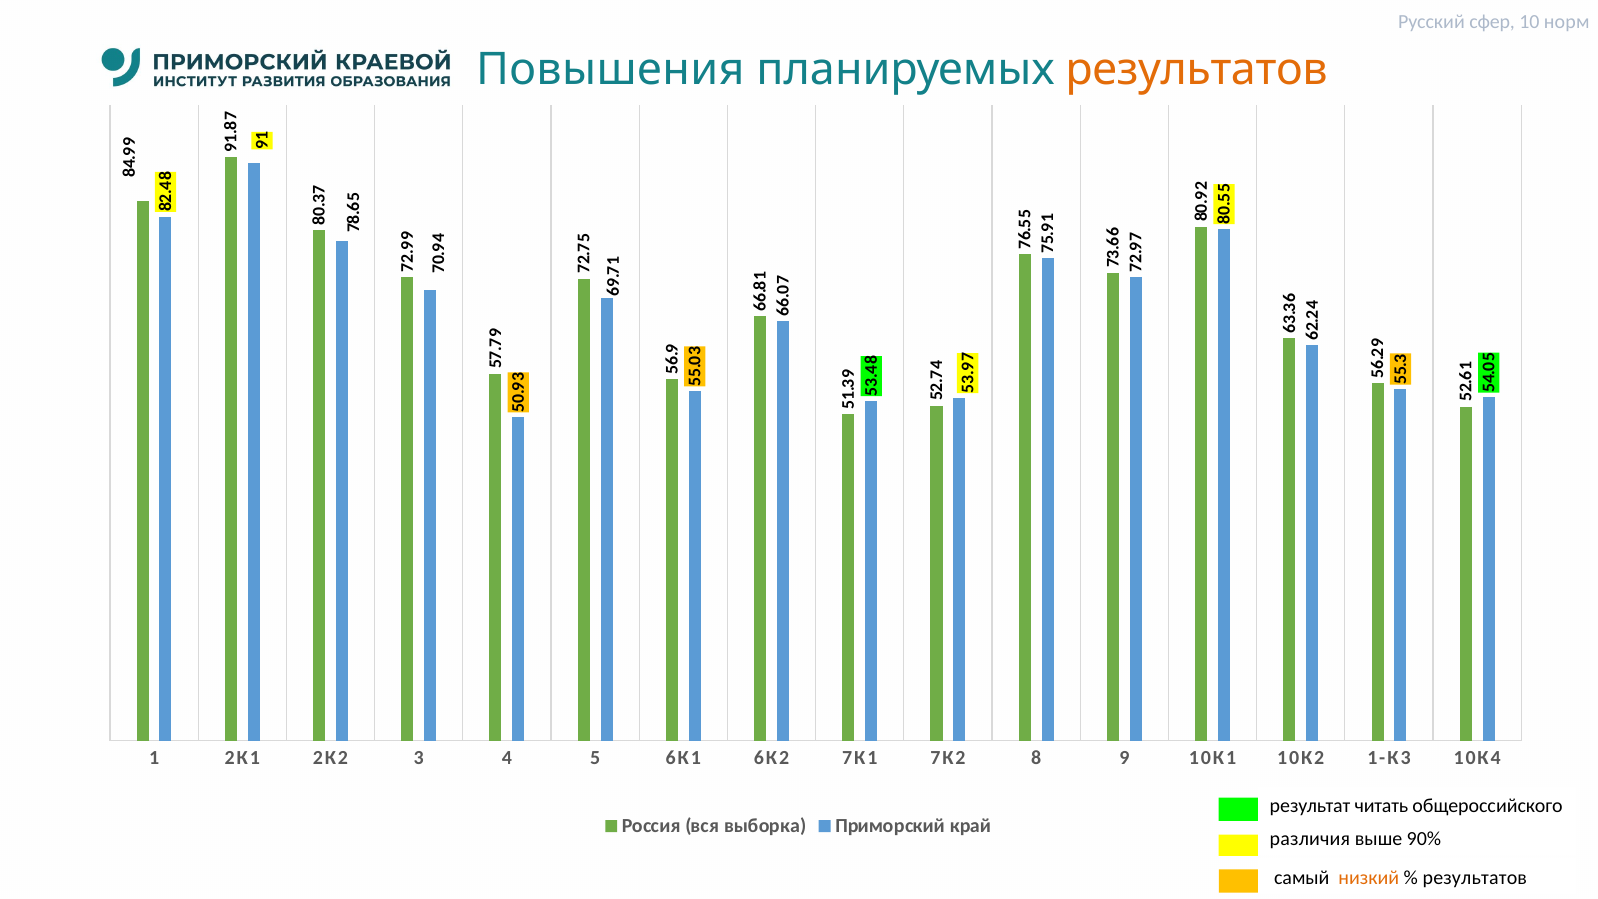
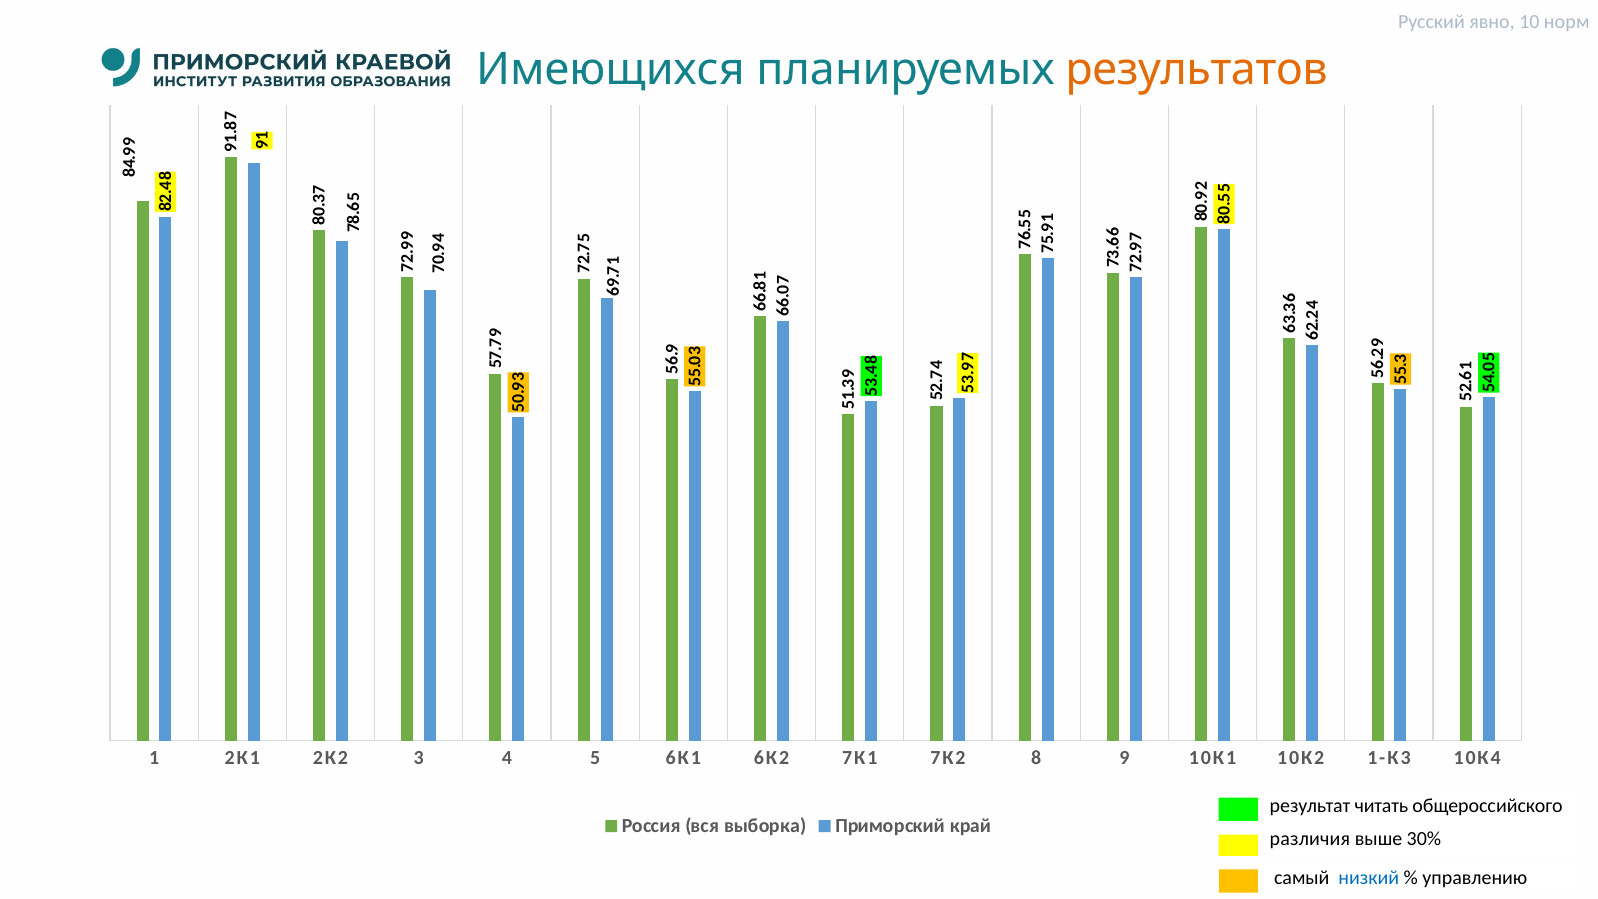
сфер: сфер -> явно
Повышения: Повышения -> Имеющихся
90%: 90% -> 30%
низкий colour: orange -> blue
результатов at (1475, 877): результатов -> управлению
